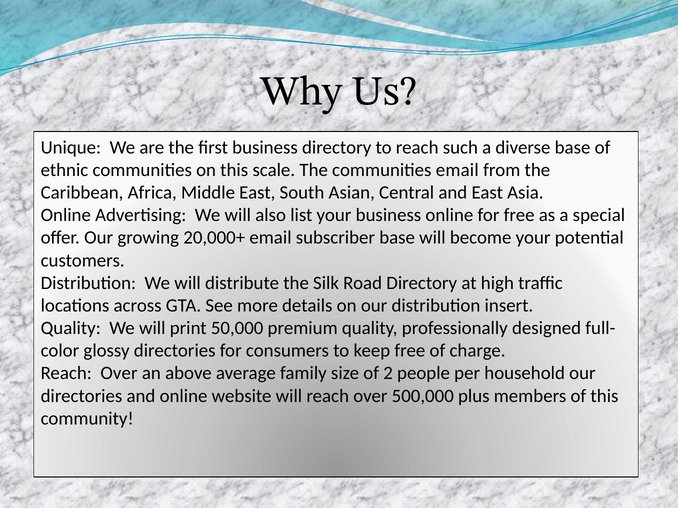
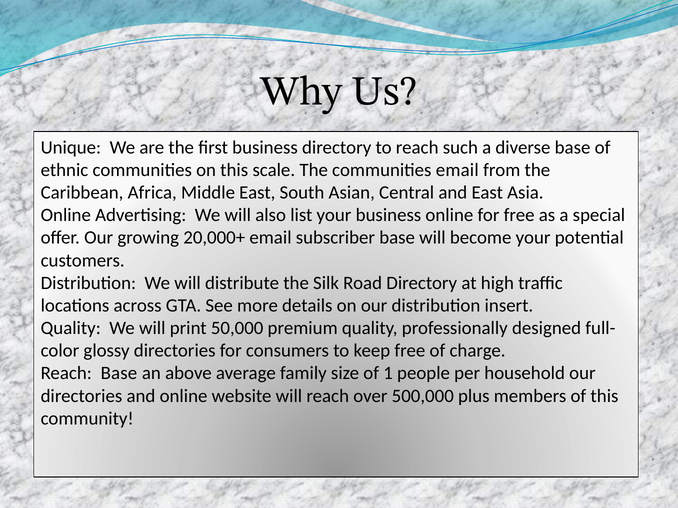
Over at (119, 374): Over -> Base
2: 2 -> 1
